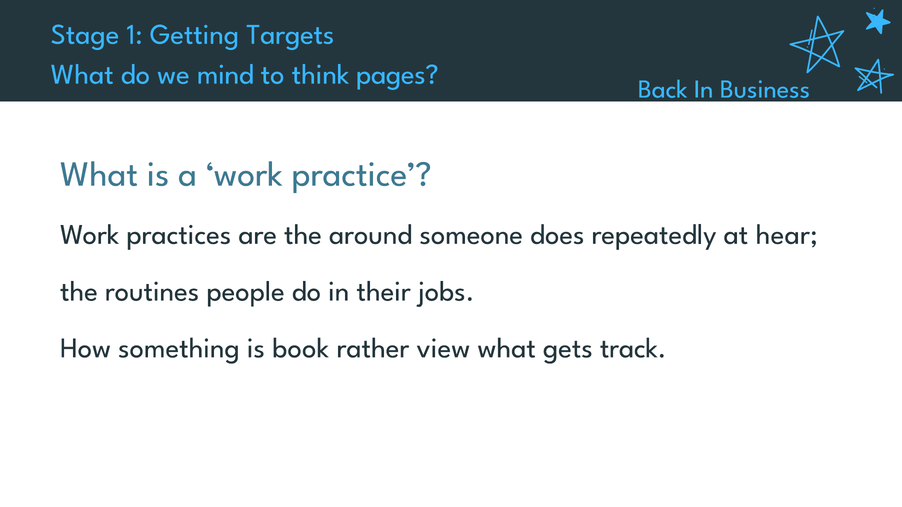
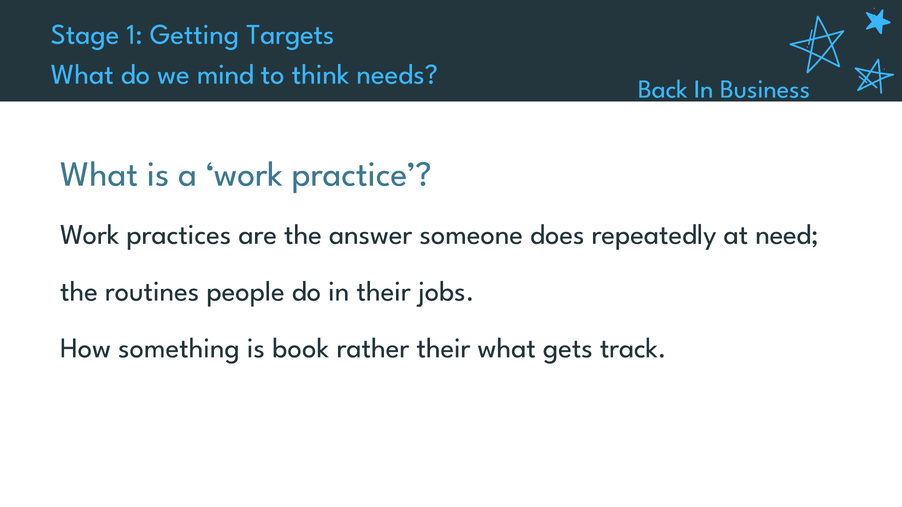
pages: pages -> needs
around: around -> answer
hear: hear -> need
rather view: view -> their
